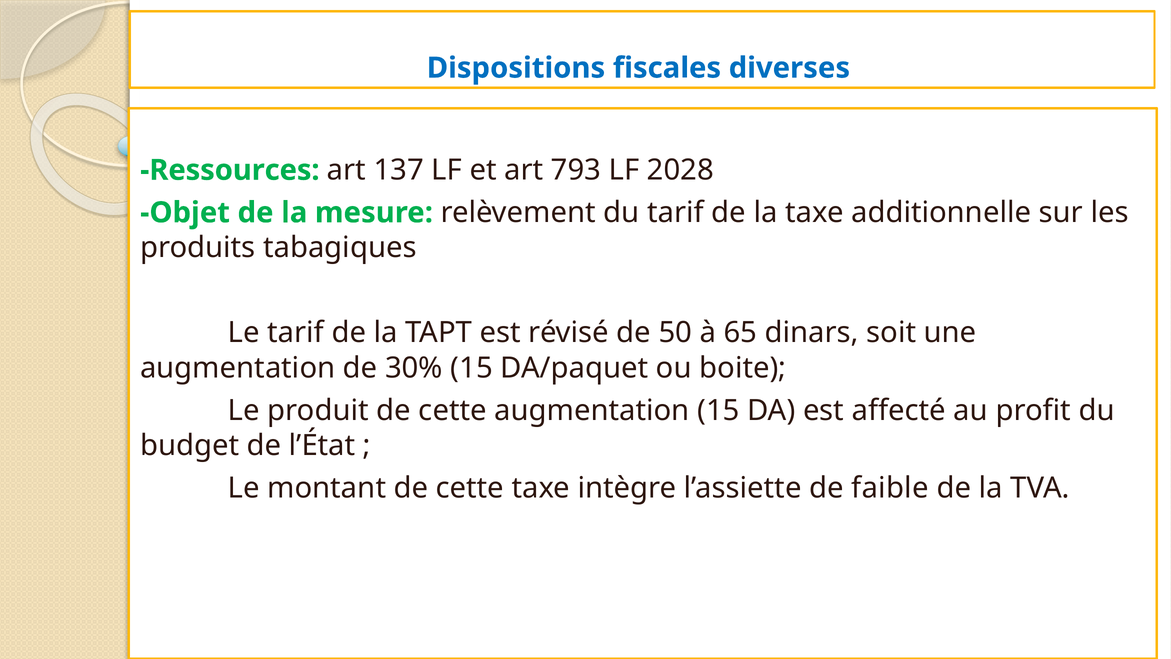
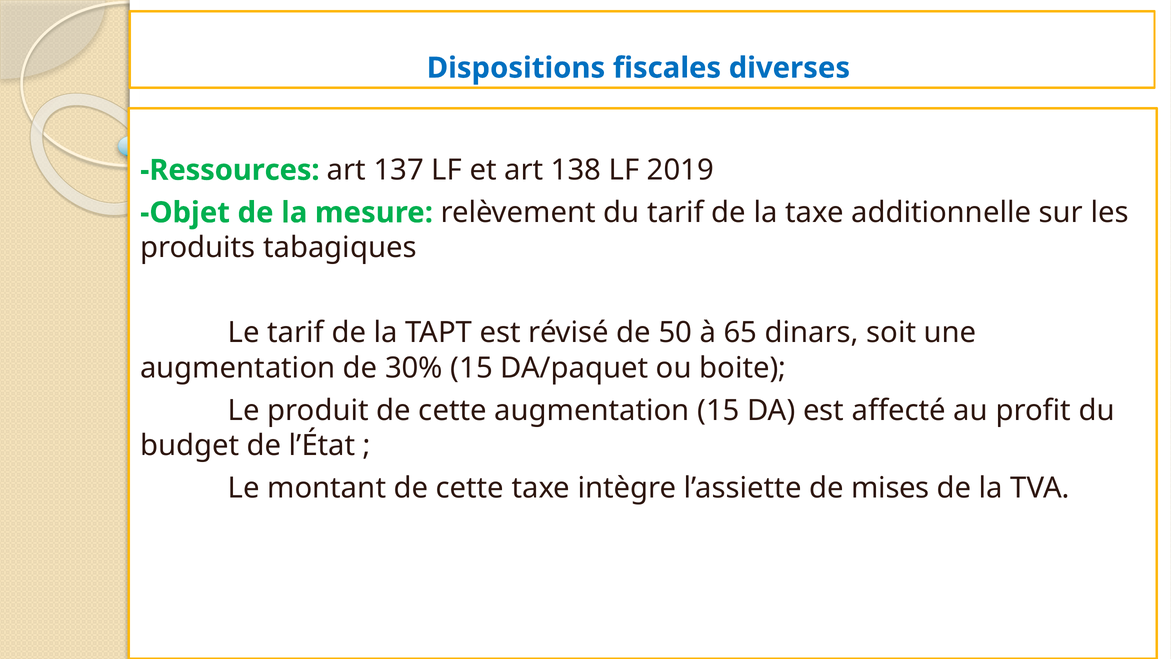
793: 793 -> 138
2028: 2028 -> 2019
faible: faible -> mises
